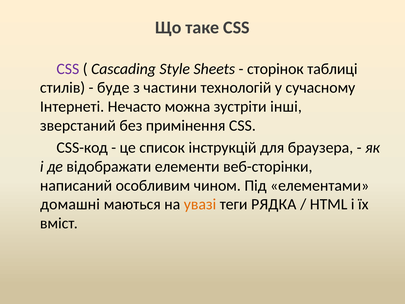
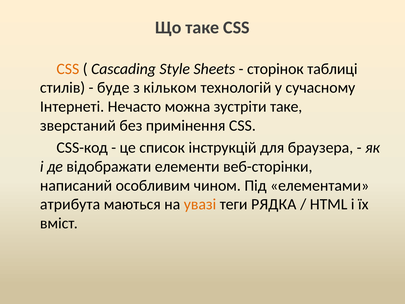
CSS at (68, 69) colour: purple -> orange
частини: частини -> кільком
зустріти інші: інші -> таке
домашні: домашні -> атрибута
